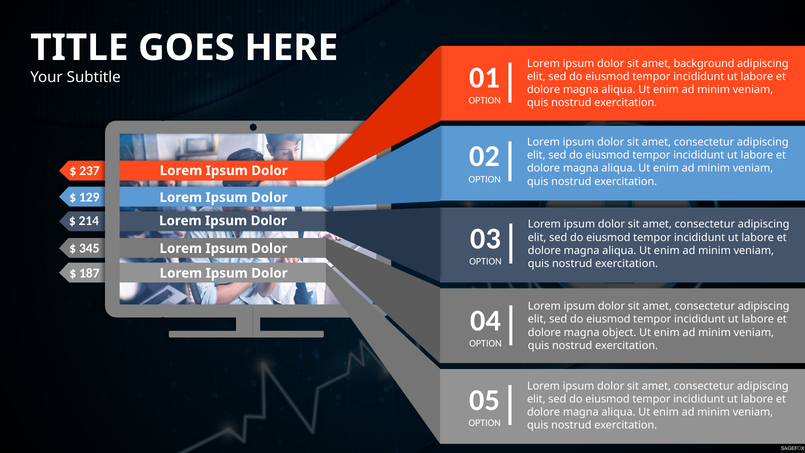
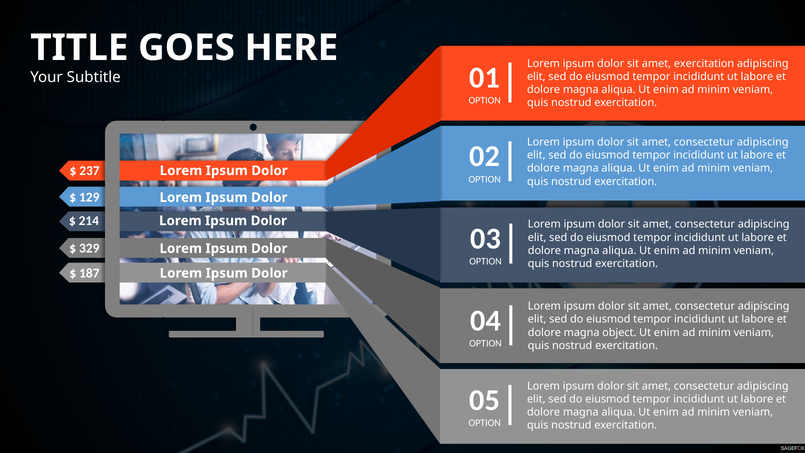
amet background: background -> exercitation
345: 345 -> 329
